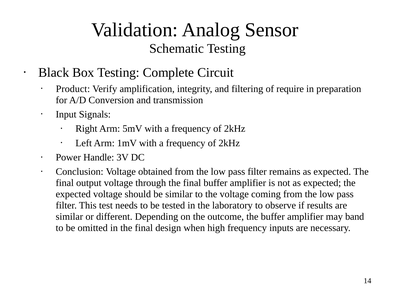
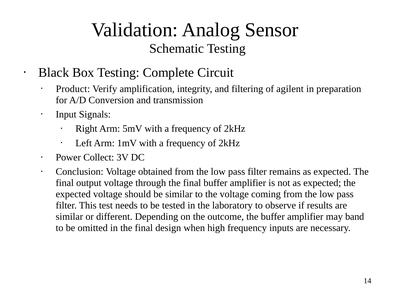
require: require -> agilent
Handle: Handle -> Collect
